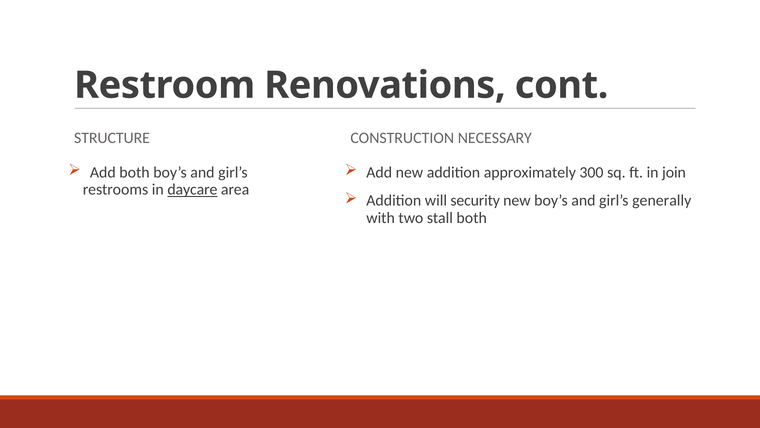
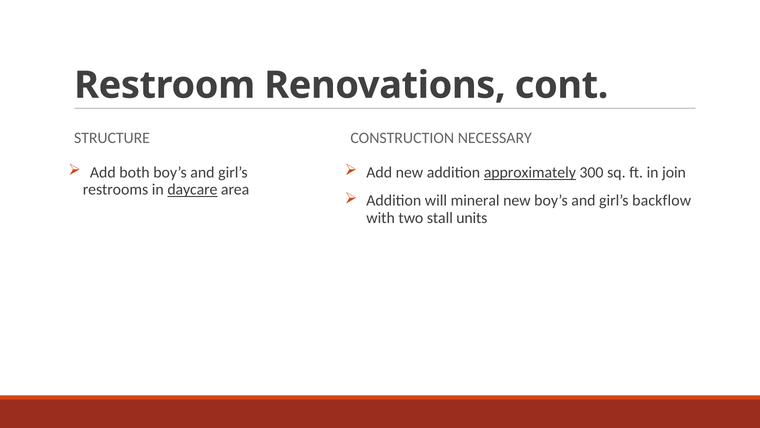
approximately underline: none -> present
security: security -> mineral
generally: generally -> backflow
stall both: both -> units
